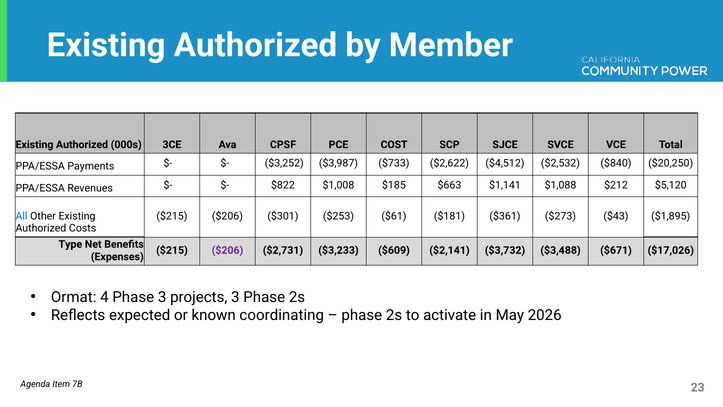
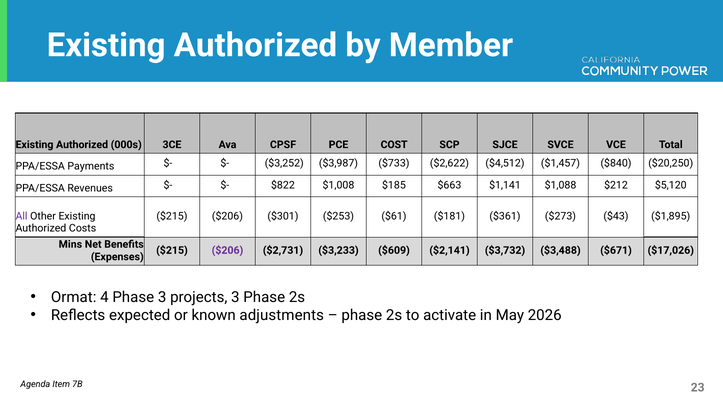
$2,532: $2,532 -> $1,457
All colour: blue -> purple
Type: Type -> Mins
coordinating: coordinating -> adjustments
